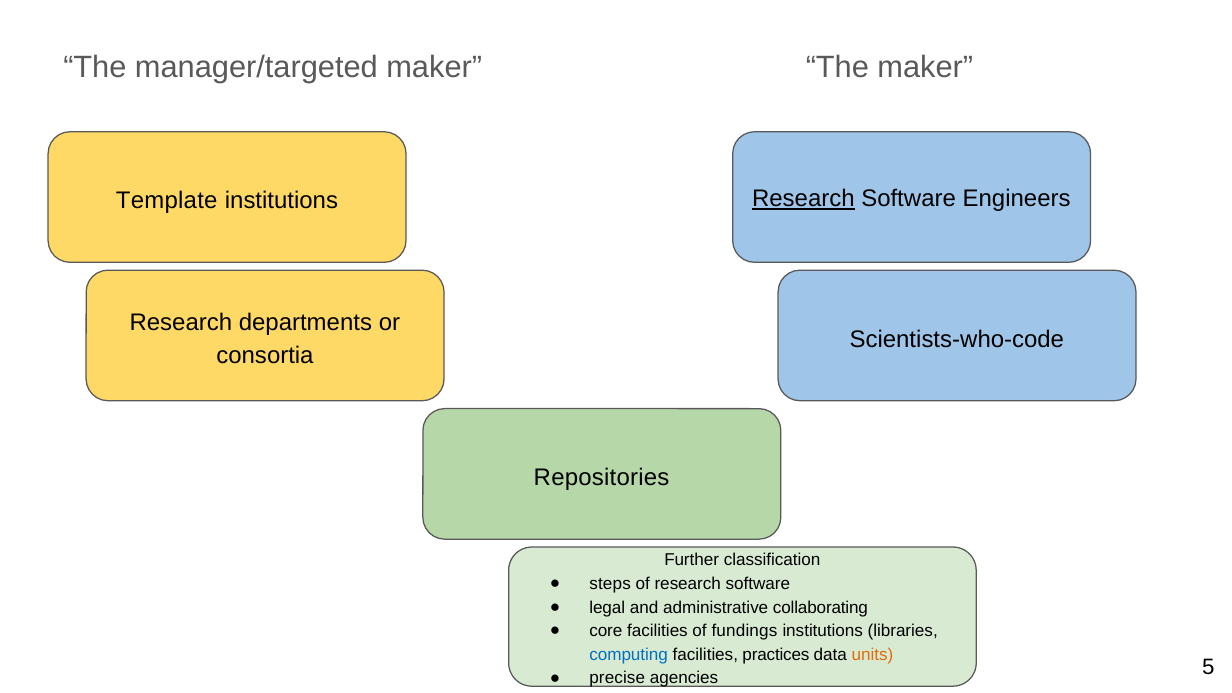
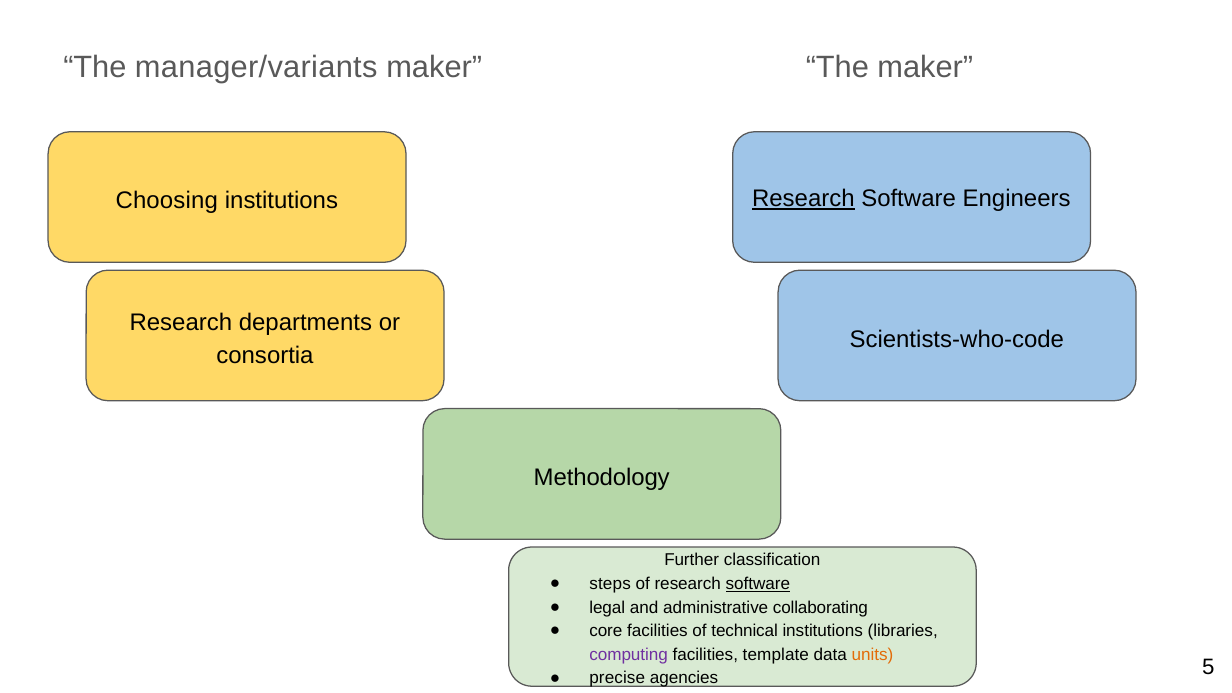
manager/targeted: manager/targeted -> manager/variants
Template: Template -> Choosing
Repositories: Repositories -> Methodology
software at (758, 584) underline: none -> present
fundings: fundings -> technical
computing colour: blue -> purple
practices: practices -> template
